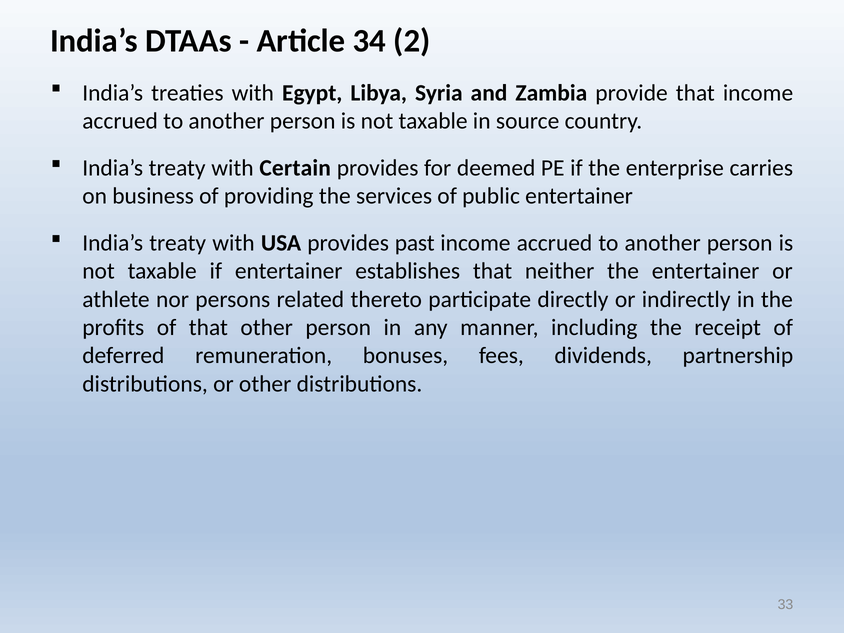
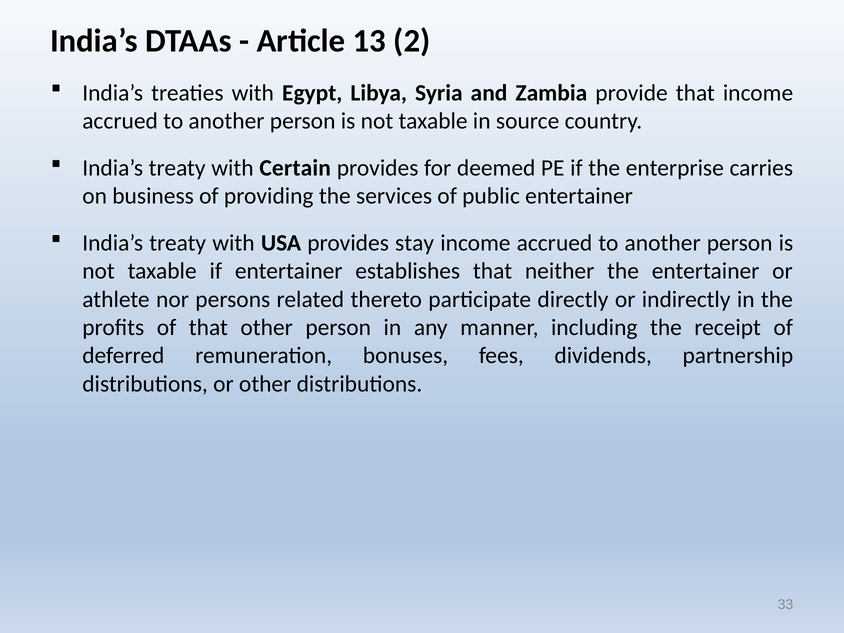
34: 34 -> 13
past: past -> stay
